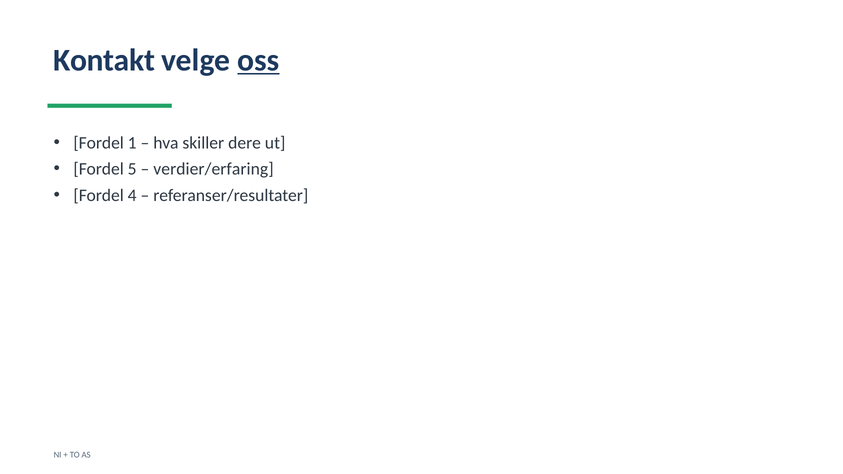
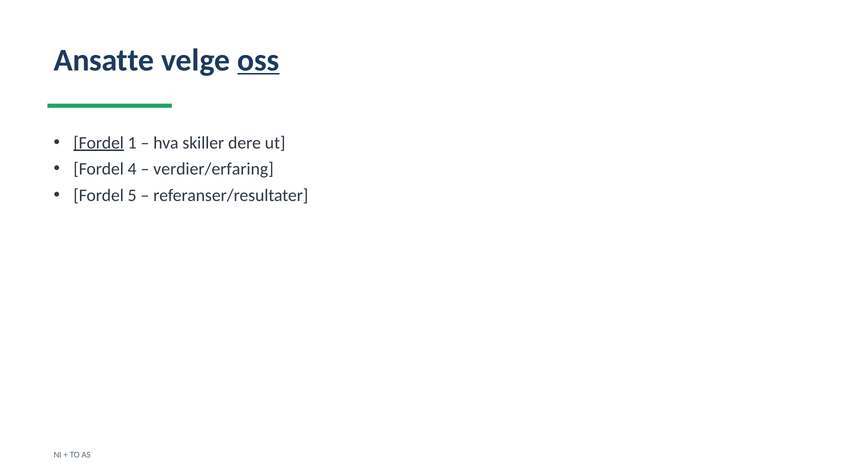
Kontakt: Kontakt -> Ansatte
Fordel at (99, 143) underline: none -> present
5: 5 -> 4
4: 4 -> 5
